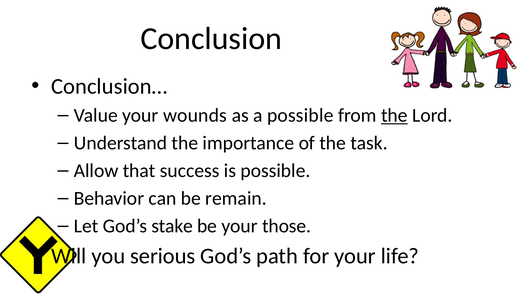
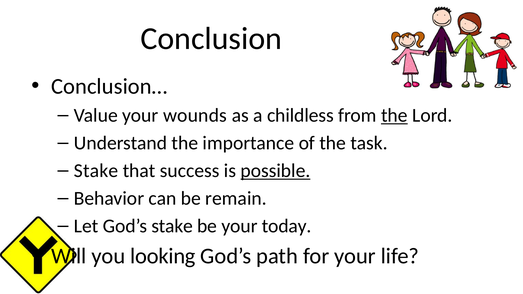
a possible: possible -> childless
Allow at (96, 171): Allow -> Stake
possible at (275, 171) underline: none -> present
those: those -> today
serious: serious -> looking
